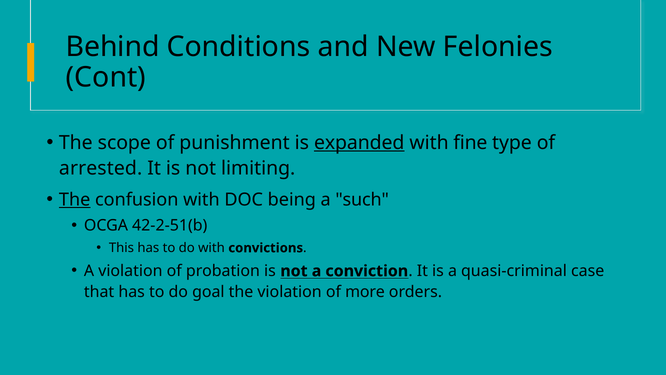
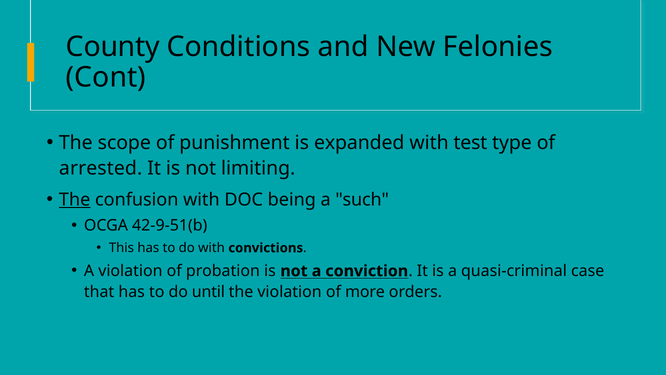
Behind: Behind -> County
expanded underline: present -> none
fine: fine -> test
42-2-51(b: 42-2-51(b -> 42-9-51(b
goal: goal -> until
